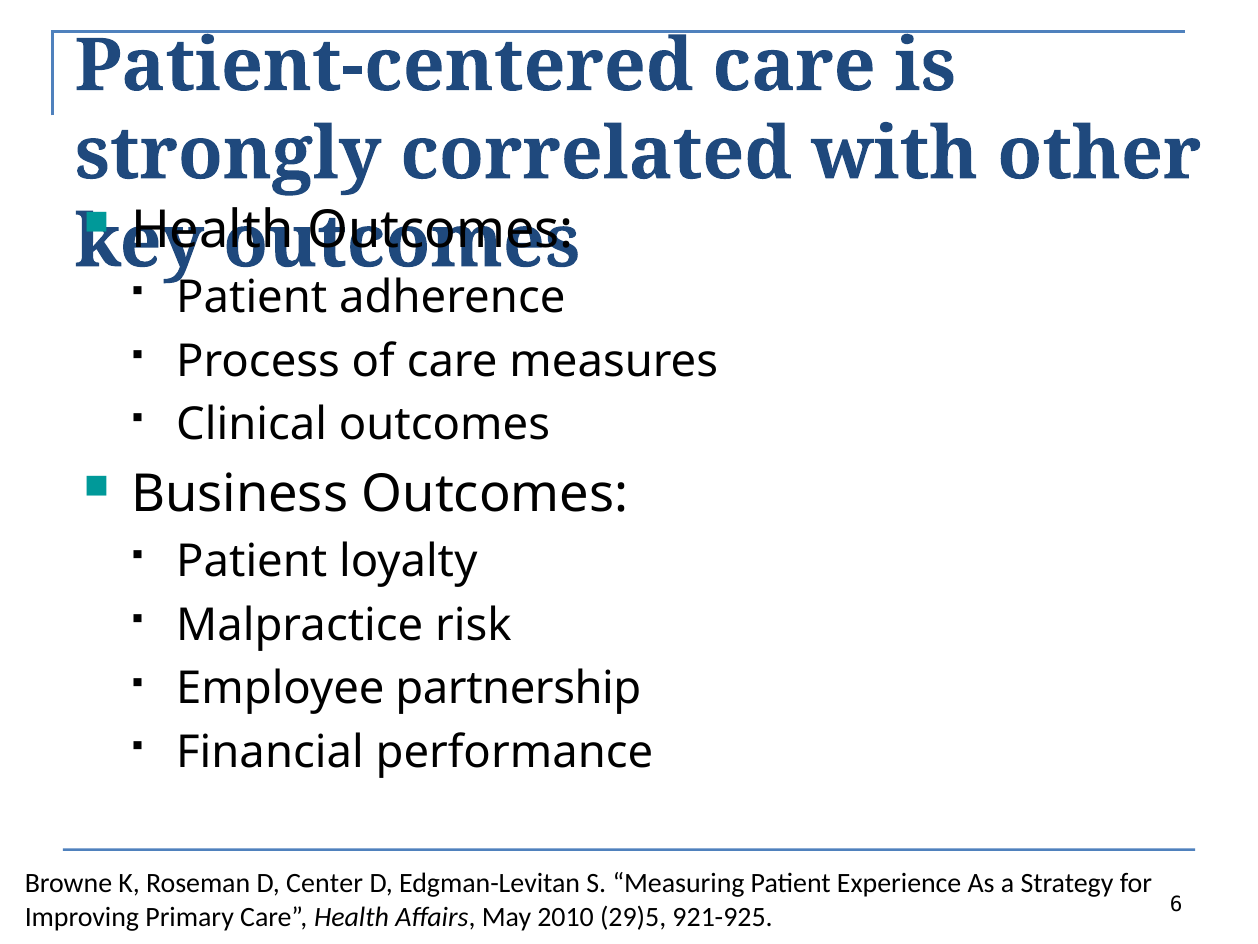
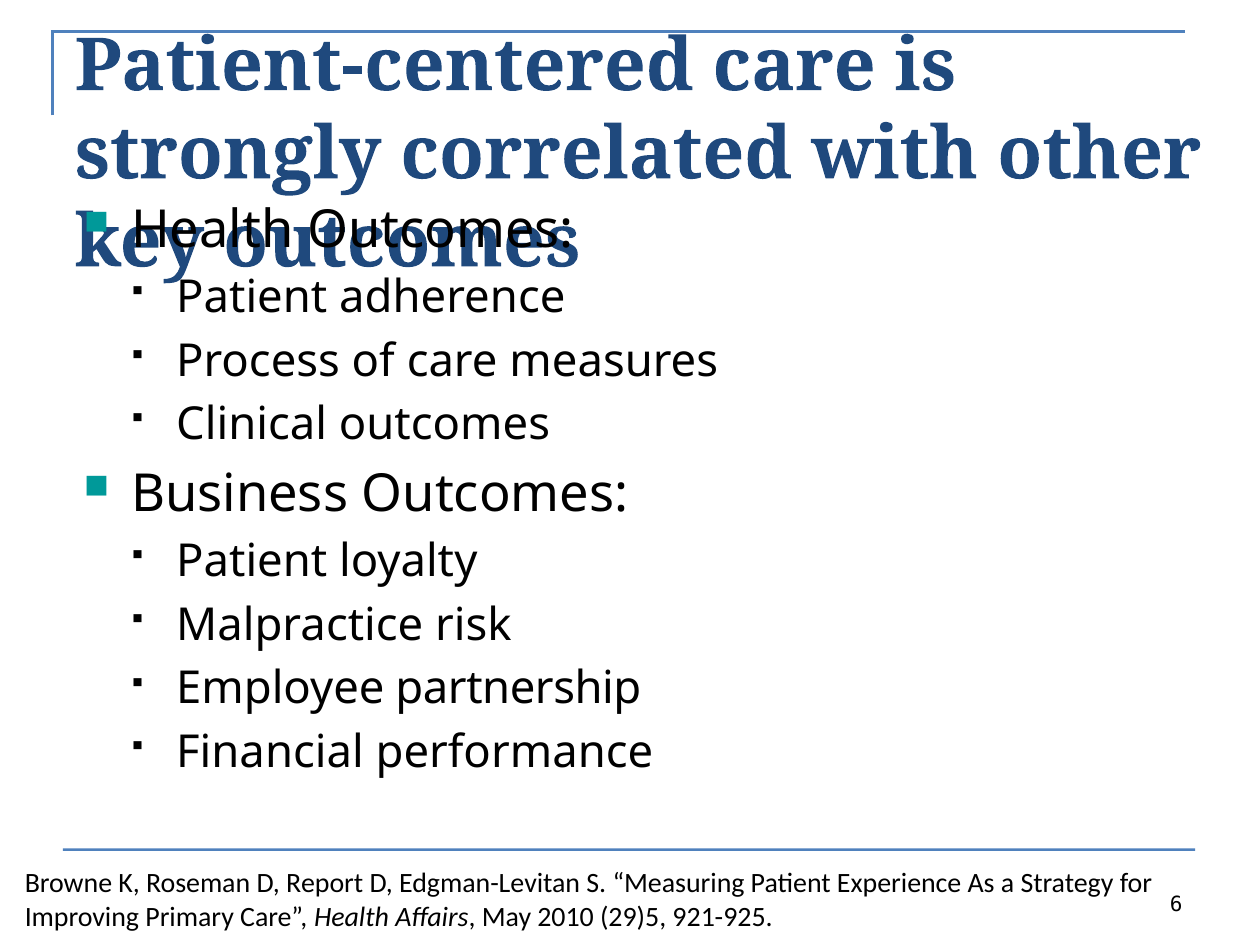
Center: Center -> Report
